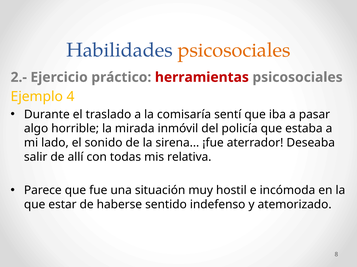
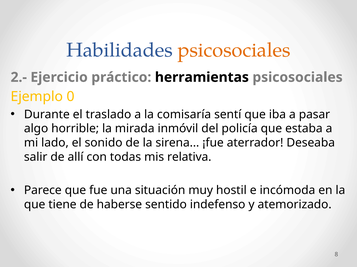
herramientas colour: red -> black
4: 4 -> 0
estar: estar -> tiene
